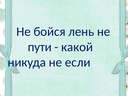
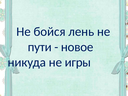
какой: какой -> новое
если: если -> игры
